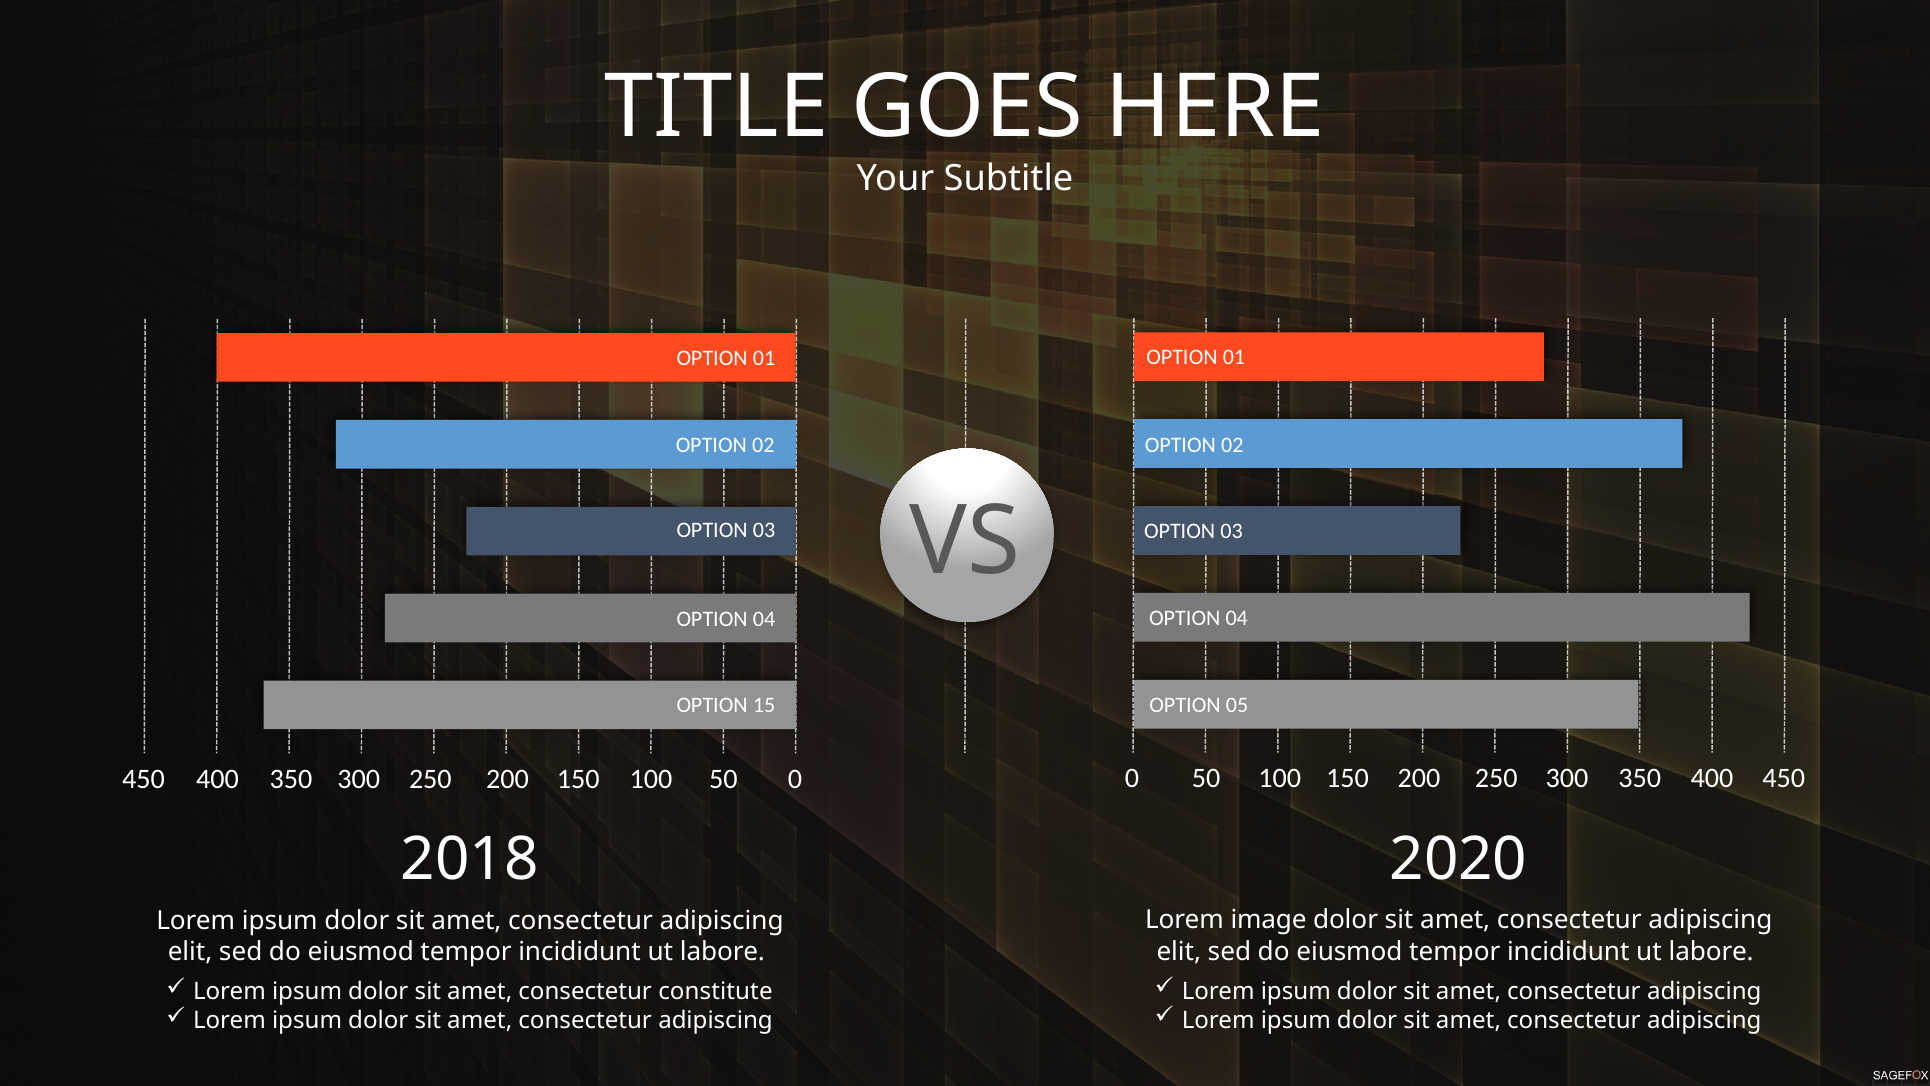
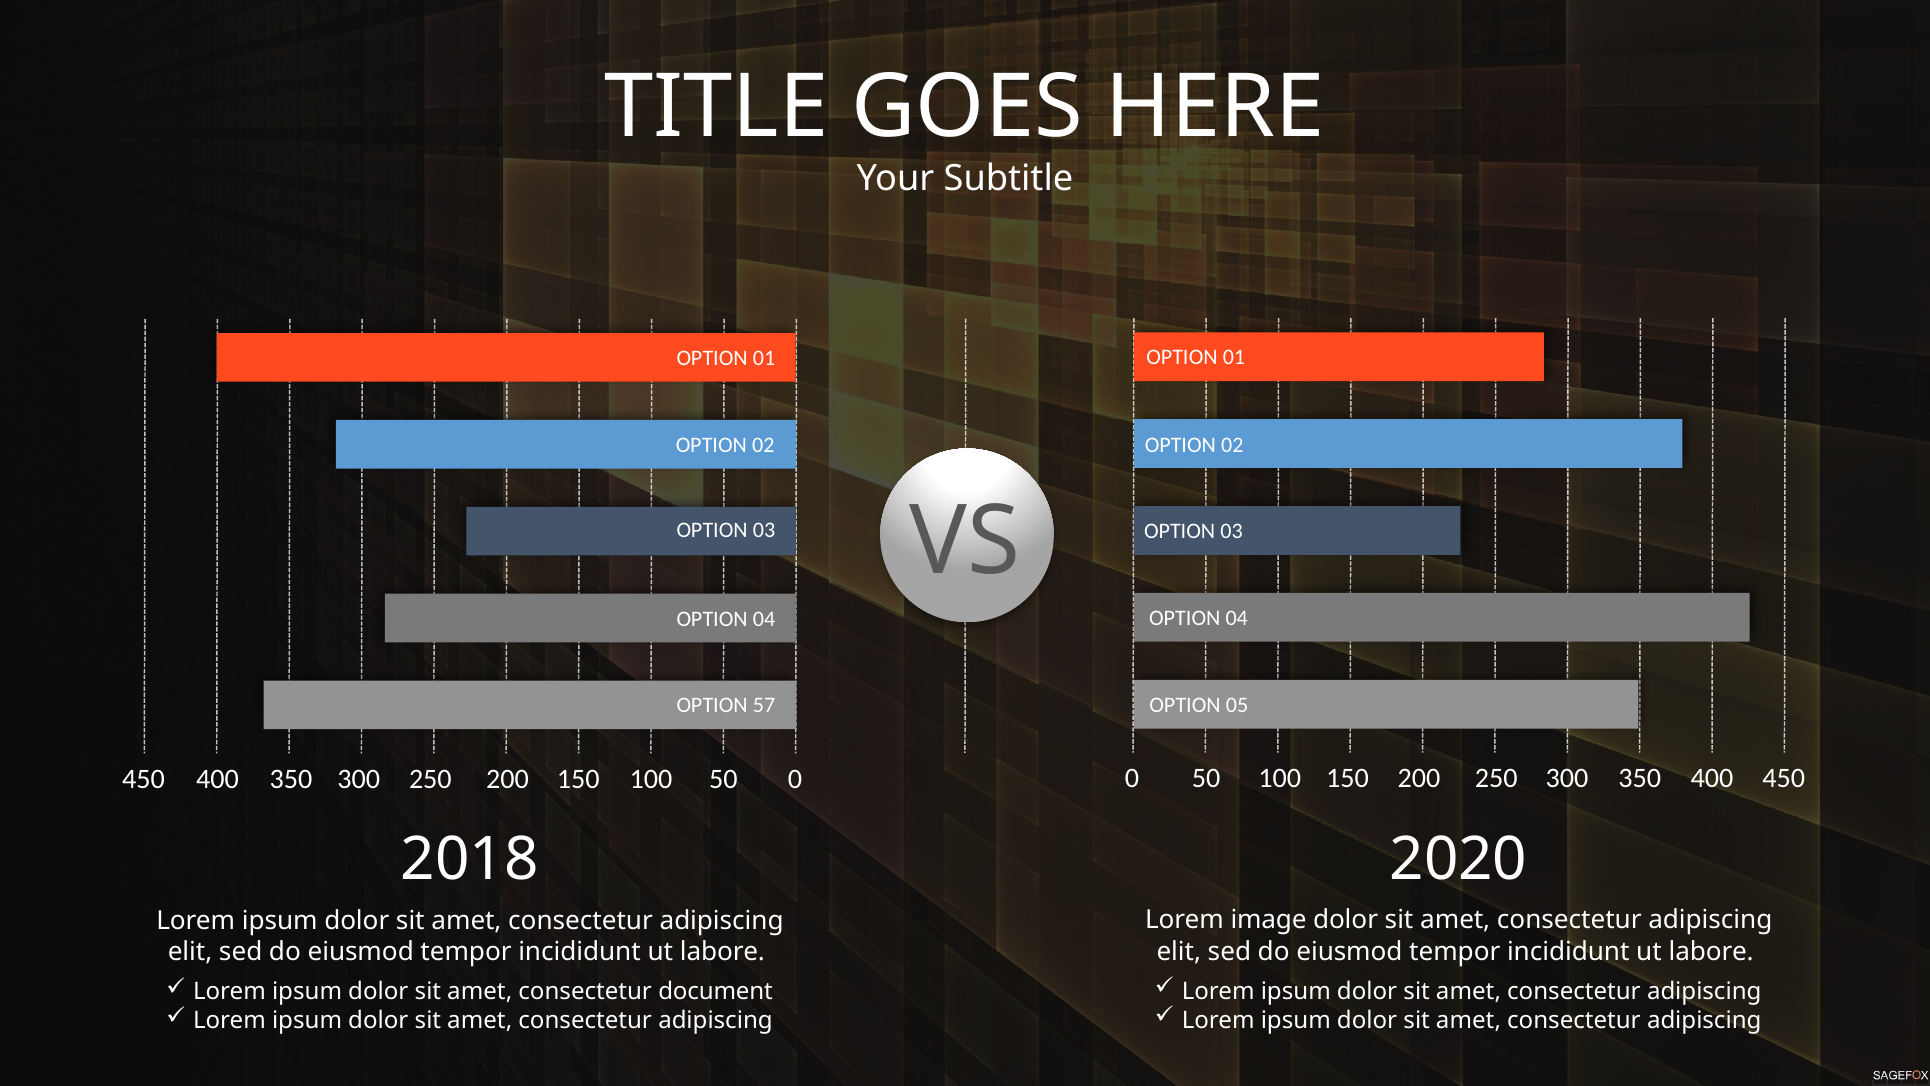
15: 15 -> 57
constitute: constitute -> document
